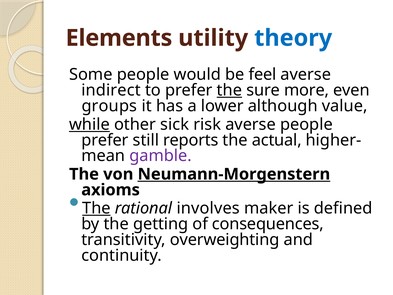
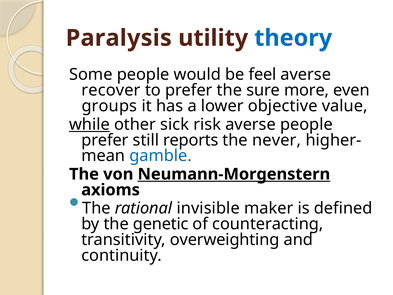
Elements: Elements -> Paralysis
indirect: indirect -> recover
the at (229, 90) underline: present -> none
although: although -> objective
actual: actual -> never
gamble colour: purple -> blue
The at (96, 208) underline: present -> none
involves: involves -> invisible
getting: getting -> genetic
consequences: consequences -> counteracting
